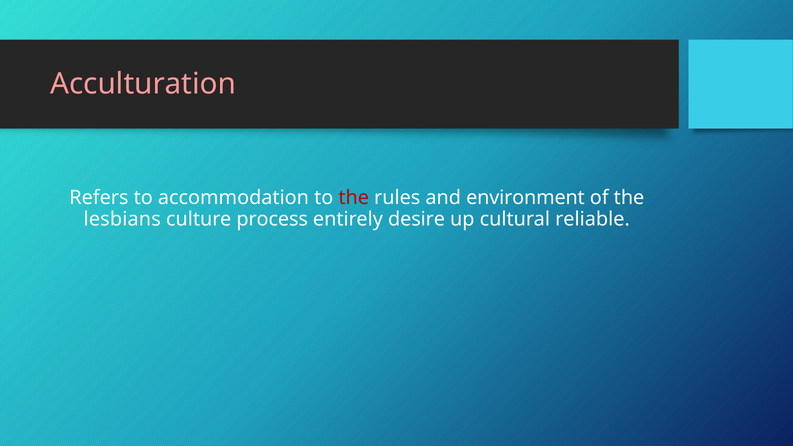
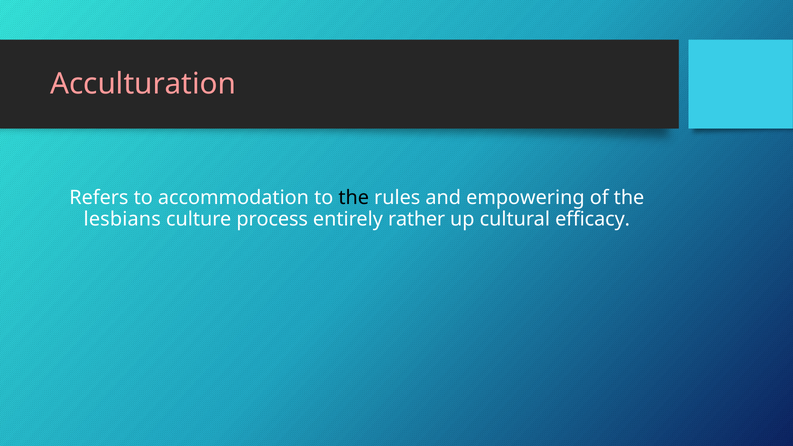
the at (354, 198) colour: red -> black
environment: environment -> empowering
desire: desire -> rather
reliable: reliable -> efficacy
